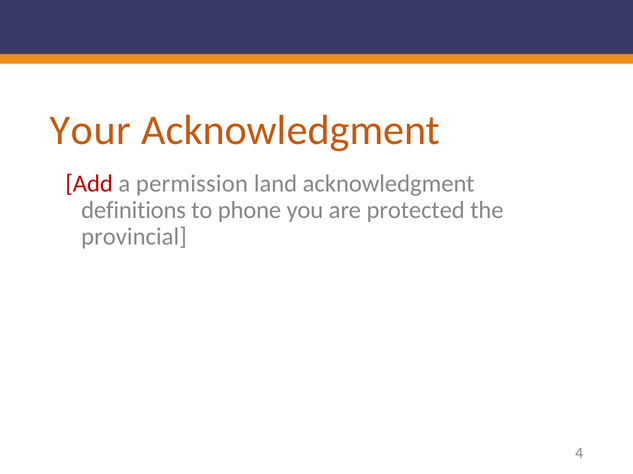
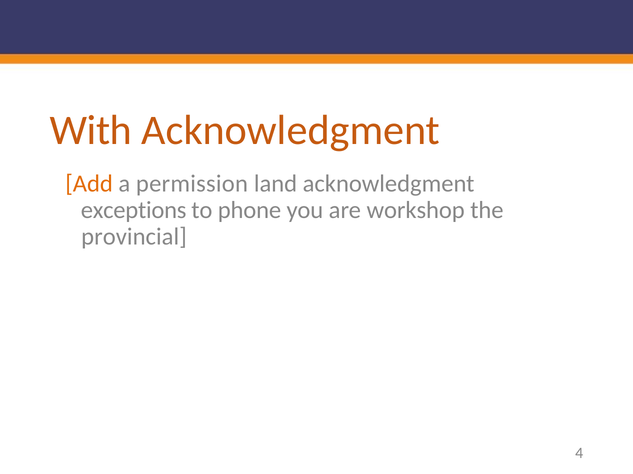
Your: Your -> With
Add colour: red -> orange
definitions: definitions -> exceptions
protected: protected -> workshop
